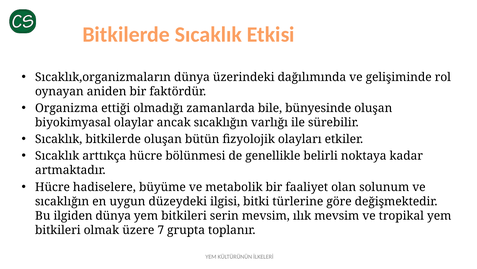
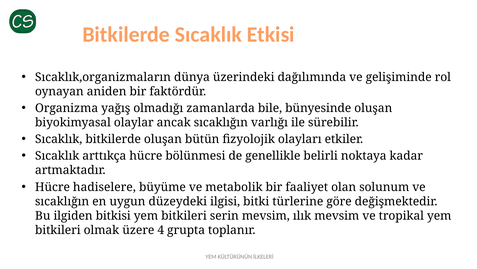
ettiği: ettiği -> yağış
ilgiden dünya: dünya -> bitkisi
7: 7 -> 4
